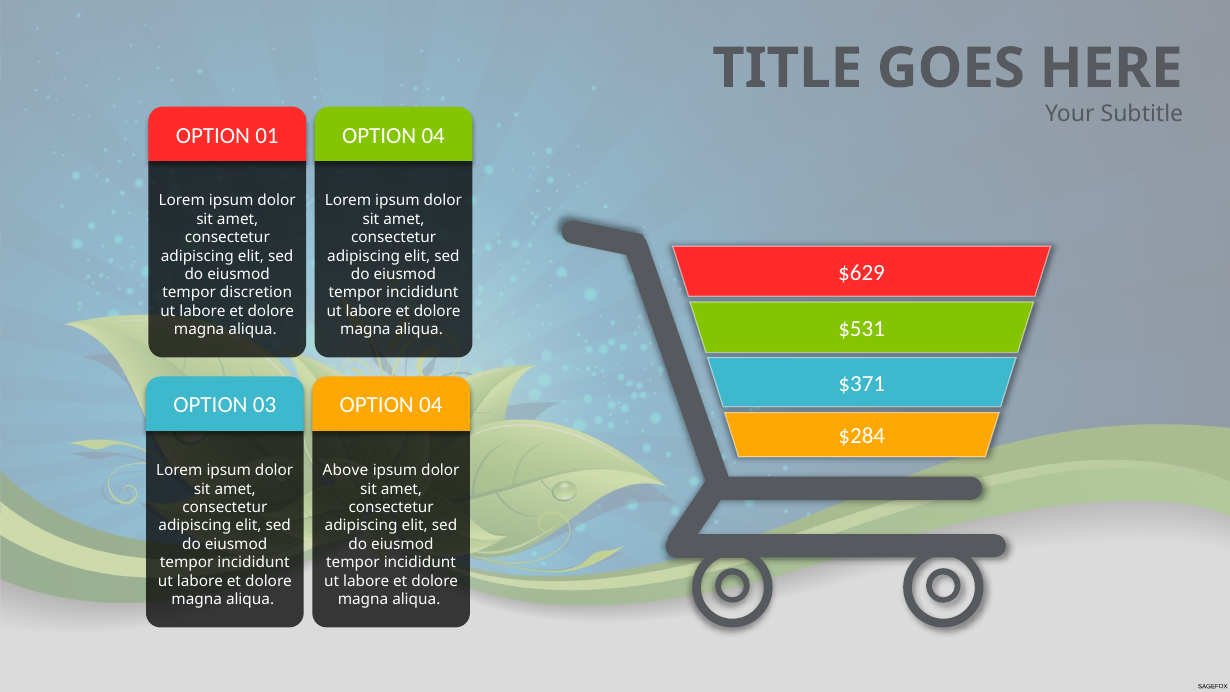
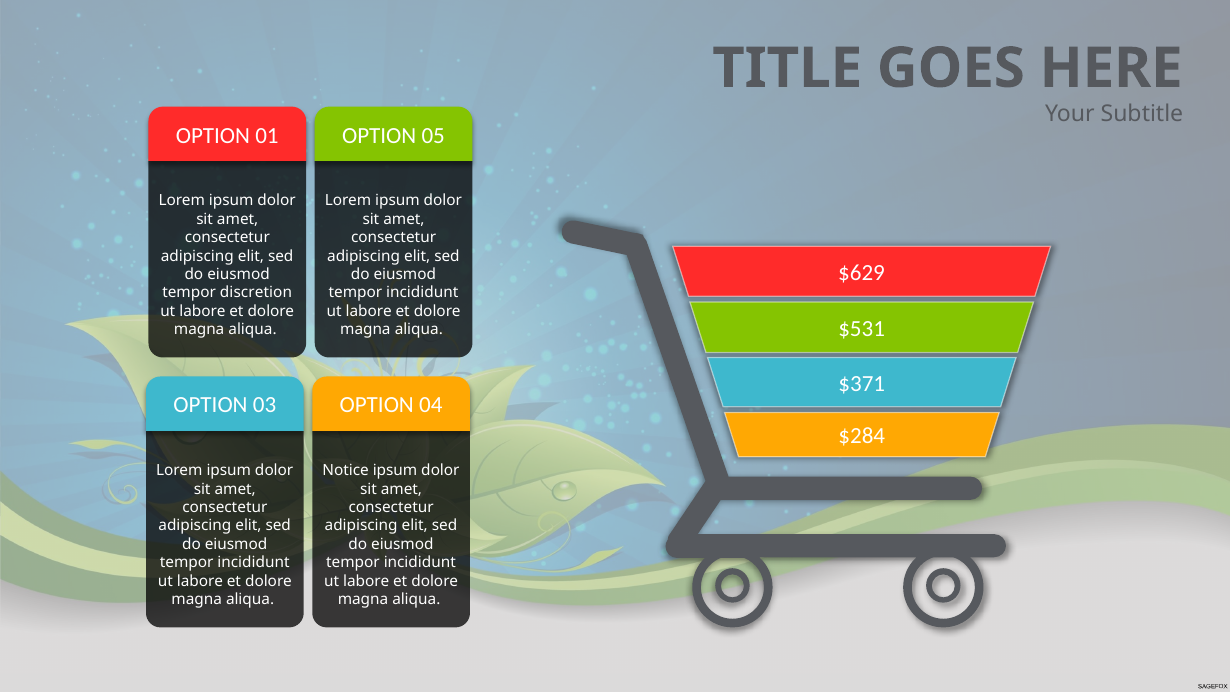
04 at (433, 135): 04 -> 05
Above: Above -> Notice
